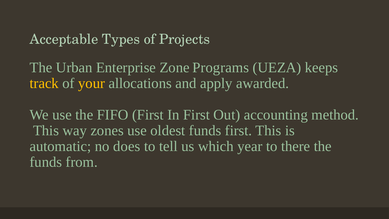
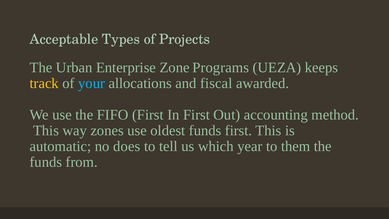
your colour: yellow -> light blue
apply: apply -> fiscal
there: there -> them
